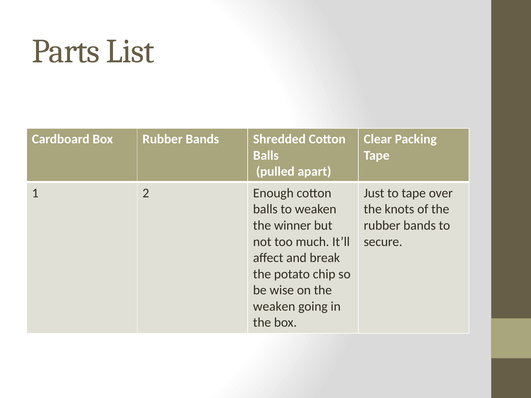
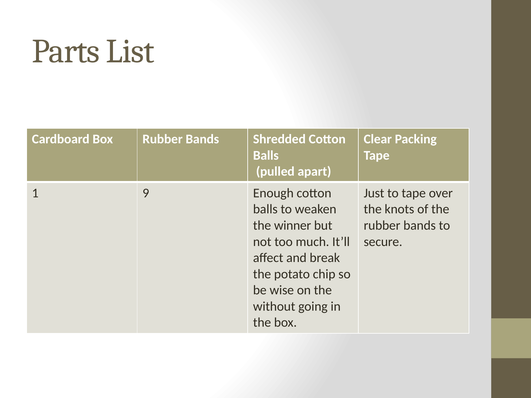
2: 2 -> 9
weaken at (274, 307): weaken -> without
